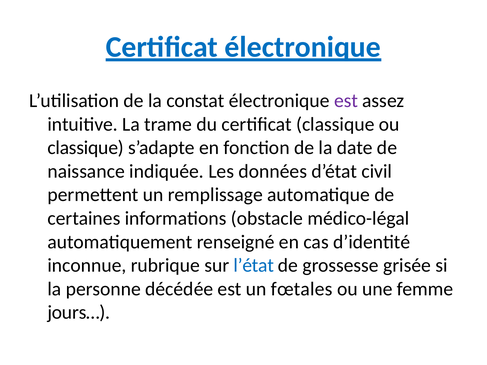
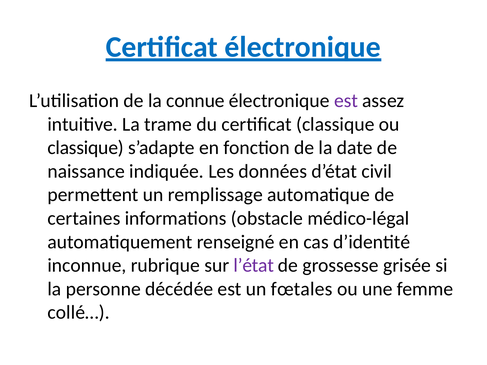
constat: constat -> connue
l’état colour: blue -> purple
jours…: jours… -> collé…
